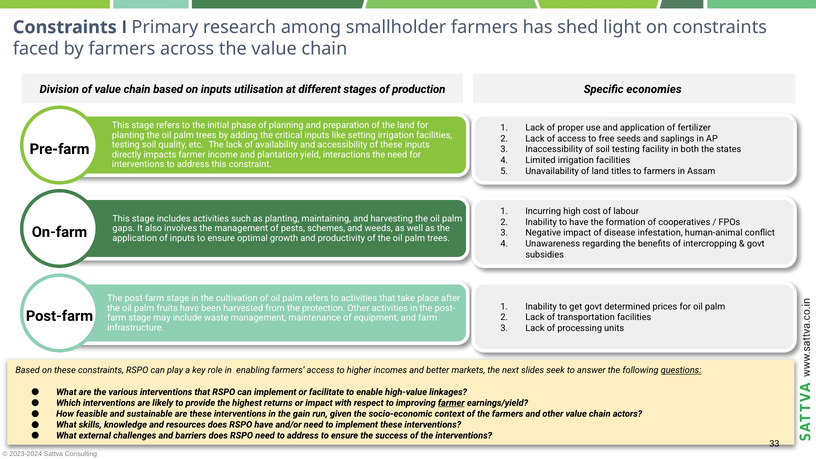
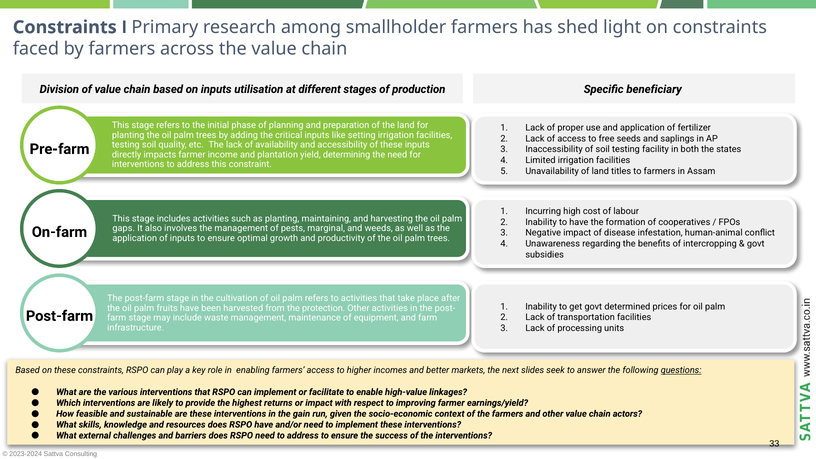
economies: economies -> beneficiary
interactions: interactions -> determining
schemes: schemes -> marginal
farmer at (451, 403) underline: present -> none
